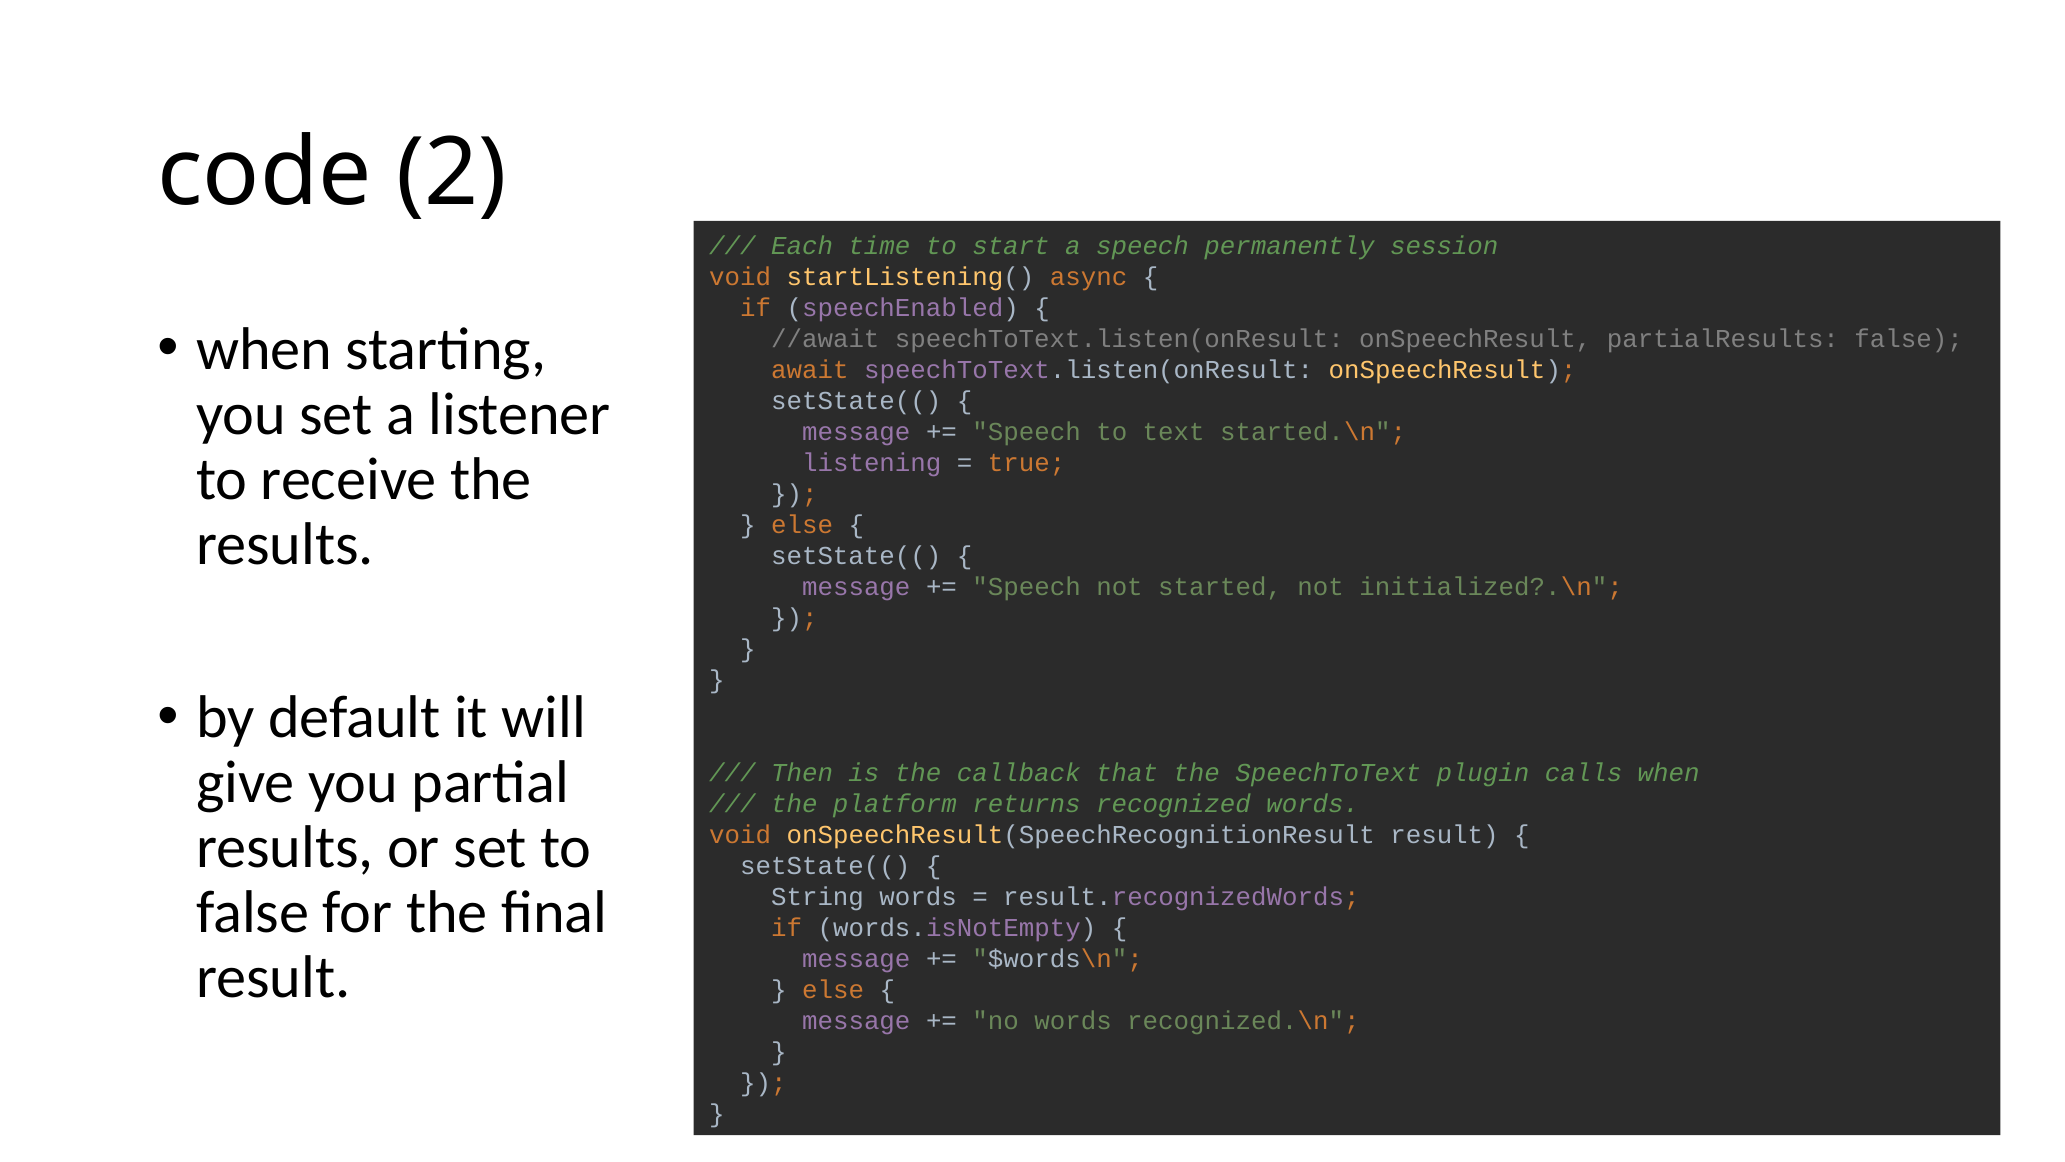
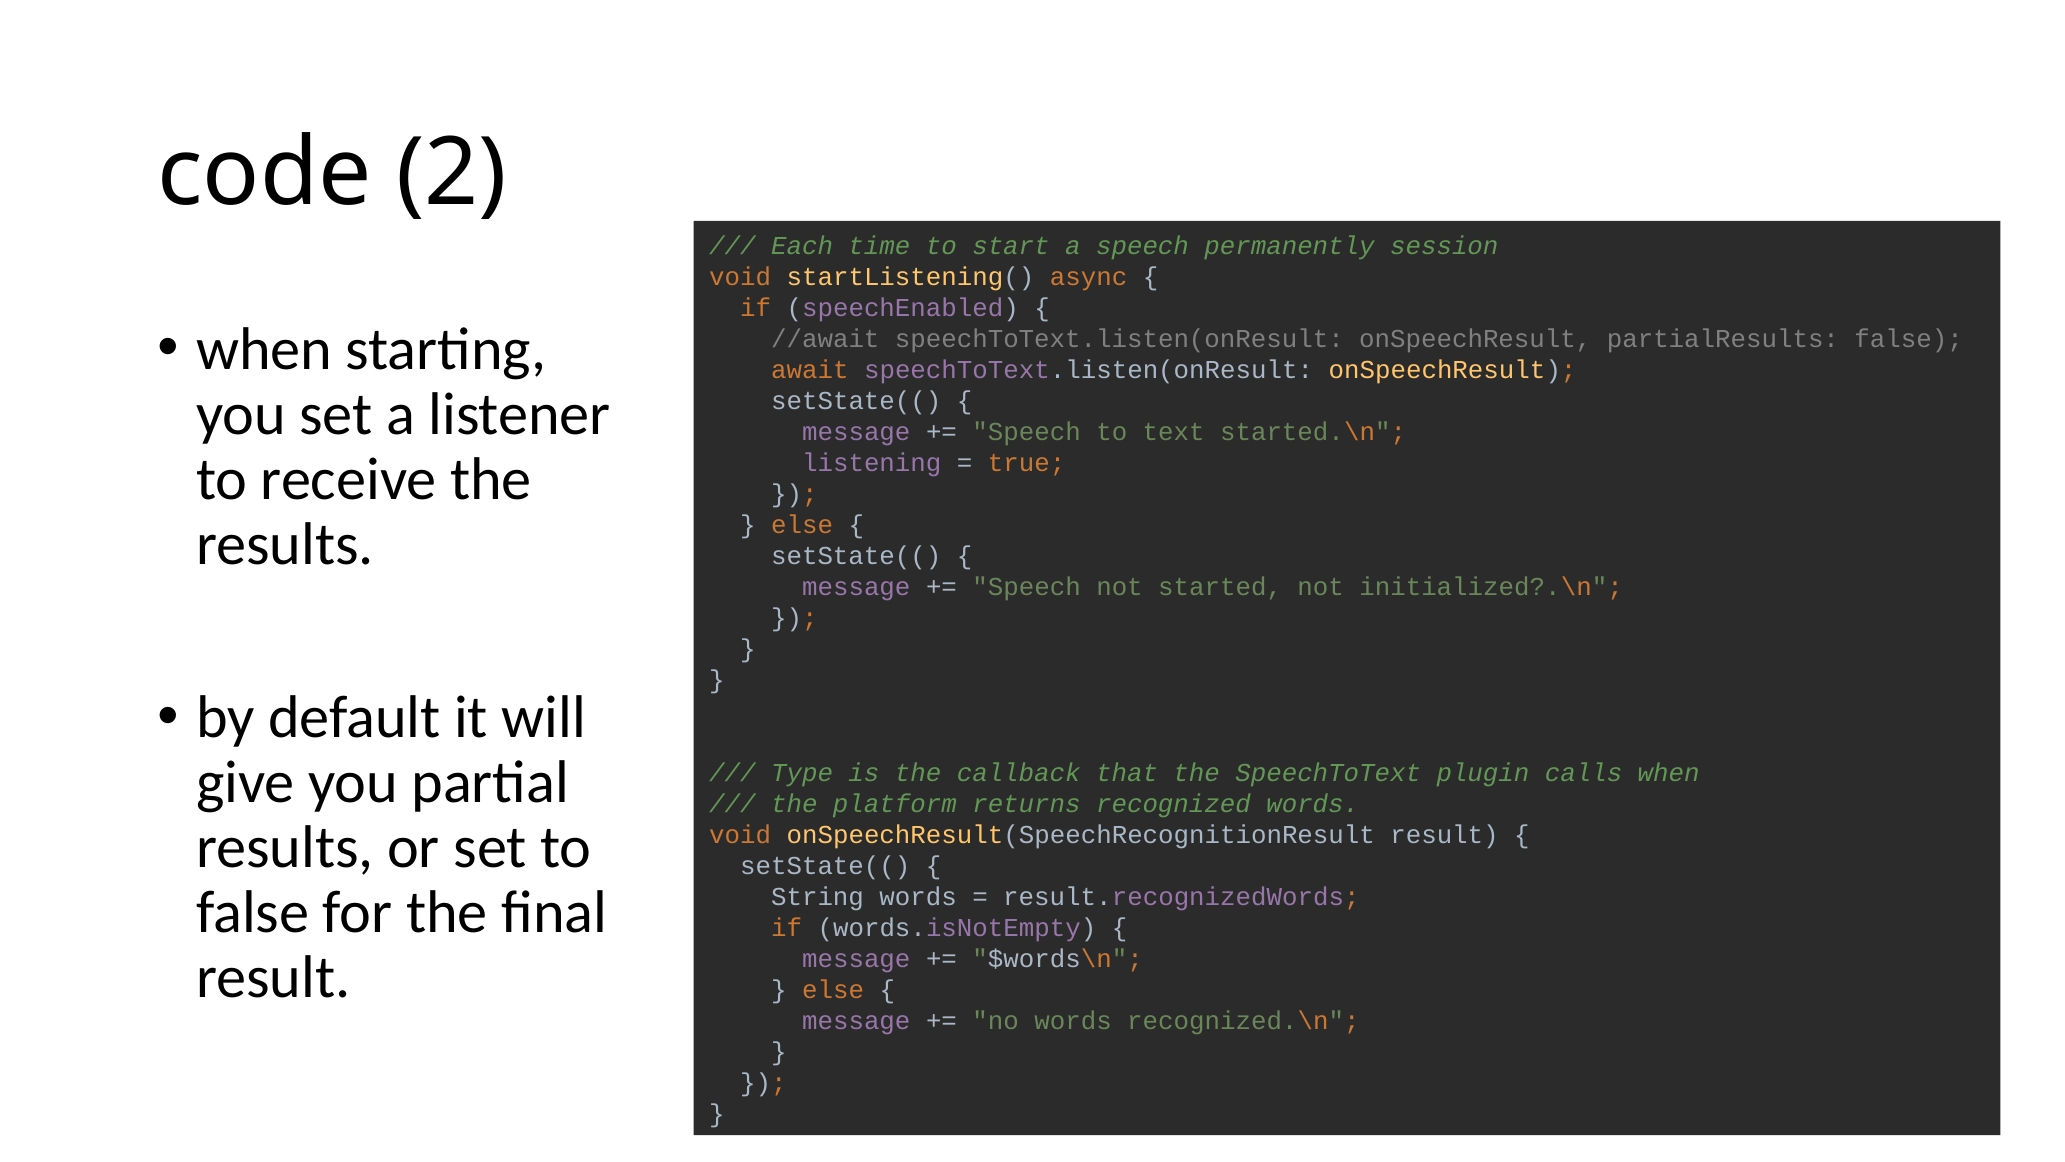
Then: Then -> Type
